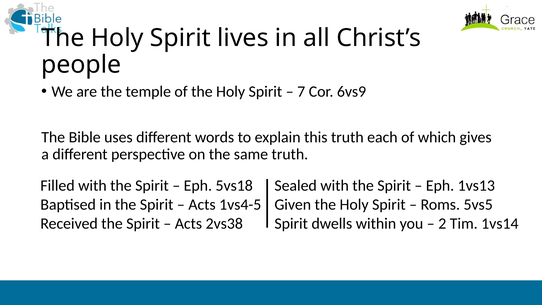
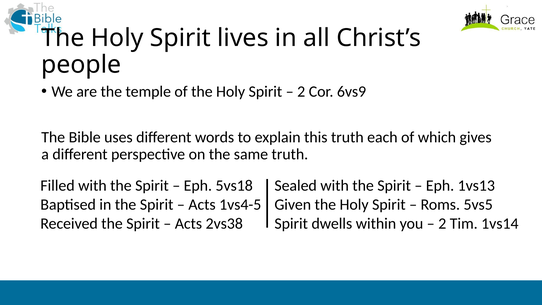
7 at (301, 92): 7 -> 2
